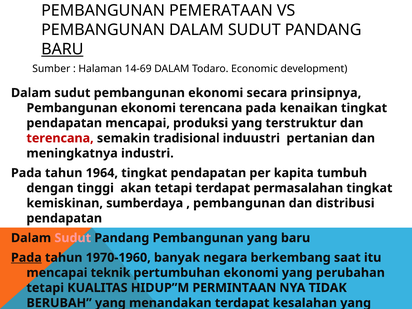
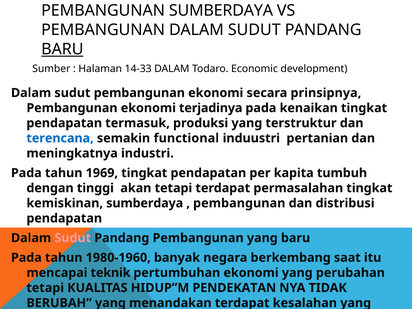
PEMBANGUNAN PEMERATAAN: PEMERATAAN -> SUMBERDAYA
14-69: 14-69 -> 14-33
ekonomi terencana: terencana -> terjadinya
pendapatan mencapai: mencapai -> termasuk
terencana at (60, 138) colour: red -> blue
tradisional: tradisional -> functional
1964: 1964 -> 1969
Pada at (26, 258) underline: present -> none
1970-1960: 1970-1960 -> 1980-1960
PERMINTAAN: PERMINTAAN -> PENDEKATAN
